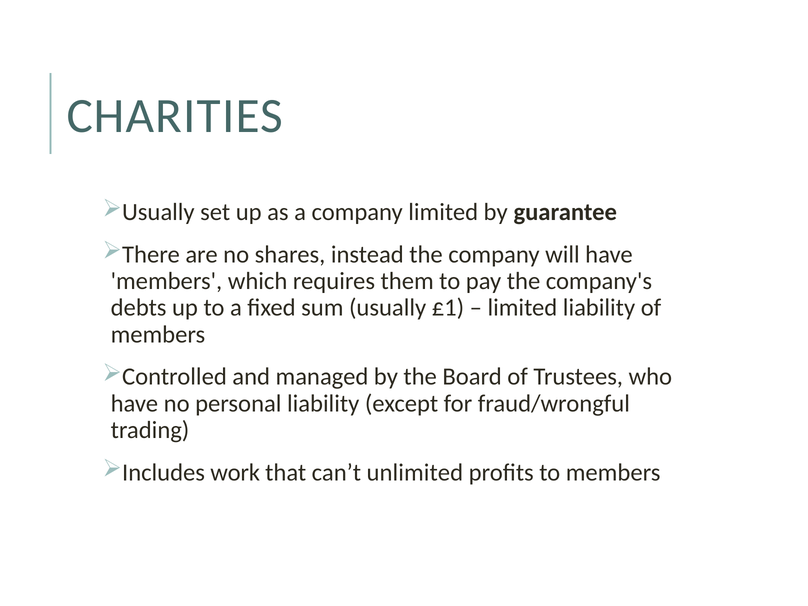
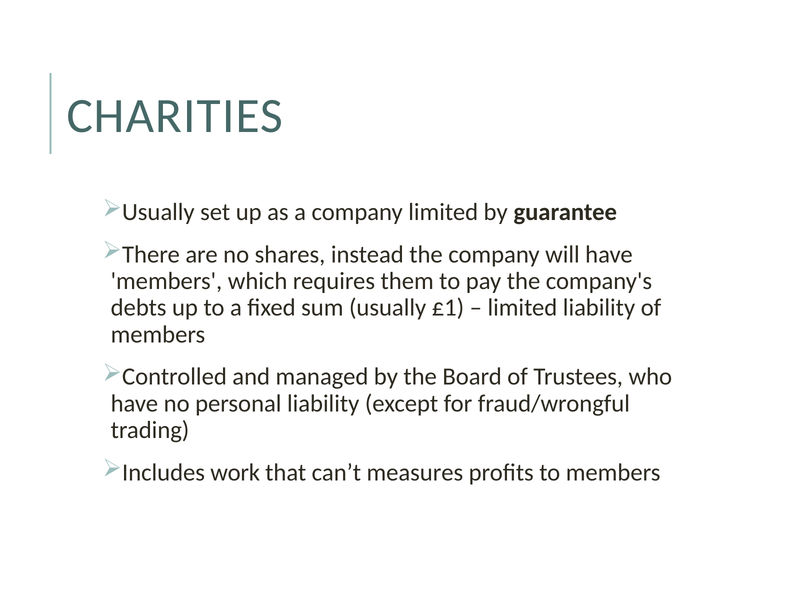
unlimited: unlimited -> measures
